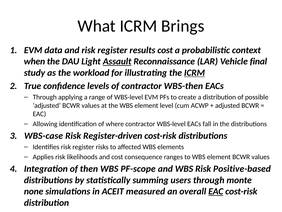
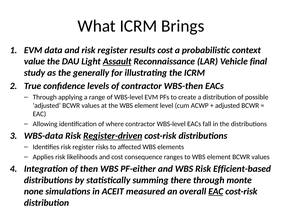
when: when -> value
workload: workload -> generally
ICRM at (194, 73) underline: present -> none
WBS-case: WBS-case -> WBS-data
Register-driven underline: none -> present
PF-scope: PF-scope -> PF-either
Positive-based: Positive-based -> Efficient-based
users: users -> there
